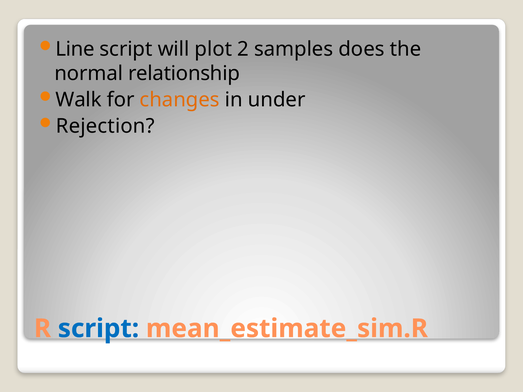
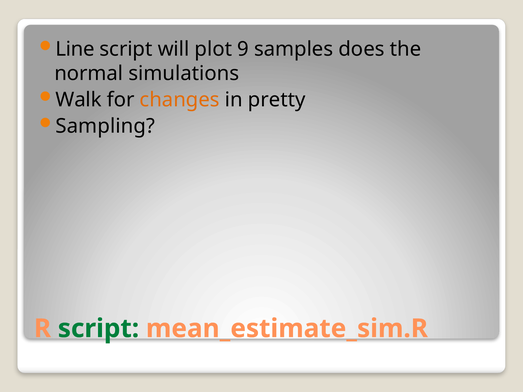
2: 2 -> 9
relationship: relationship -> simulations
under: under -> pretty
Rejection: Rejection -> Sampling
script at (98, 329) colour: blue -> green
